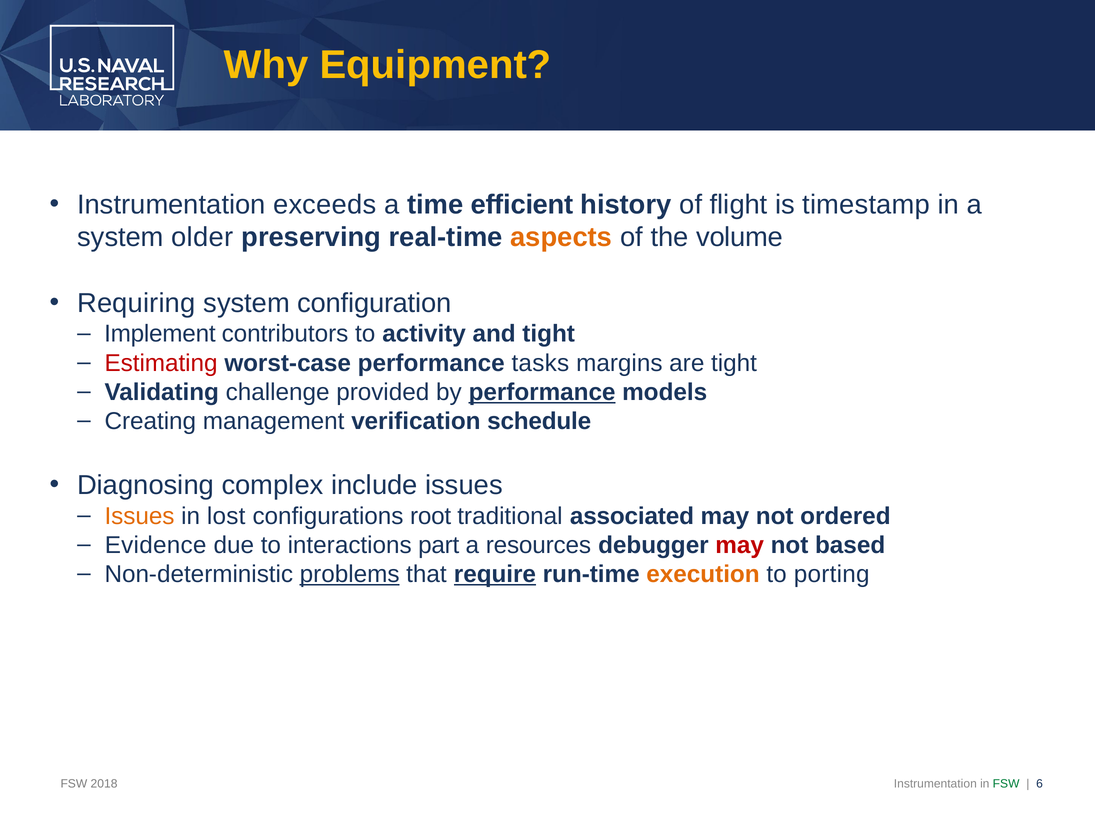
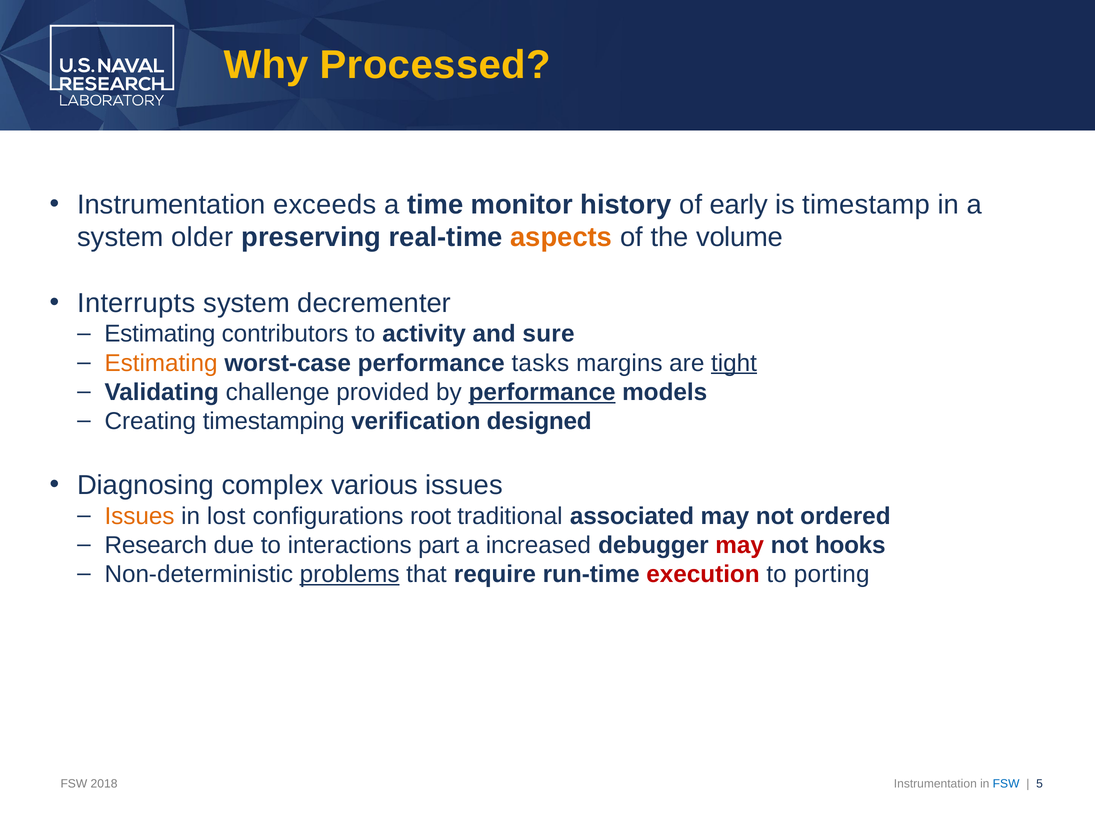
Equipment: Equipment -> Processed
efficient: efficient -> monitor
flight: flight -> early
Requiring: Requiring -> Interrupts
configuration: configuration -> decrementer
Implement at (160, 334): Implement -> Estimating
and tight: tight -> sure
Estimating at (161, 363) colour: red -> orange
tight at (734, 363) underline: none -> present
management: management -> timestamping
schedule: schedule -> designed
include: include -> various
Evidence: Evidence -> Research
resources: resources -> increased
based: based -> hooks
require underline: present -> none
execution colour: orange -> red
FSW at (1006, 784) colour: green -> blue
6: 6 -> 5
